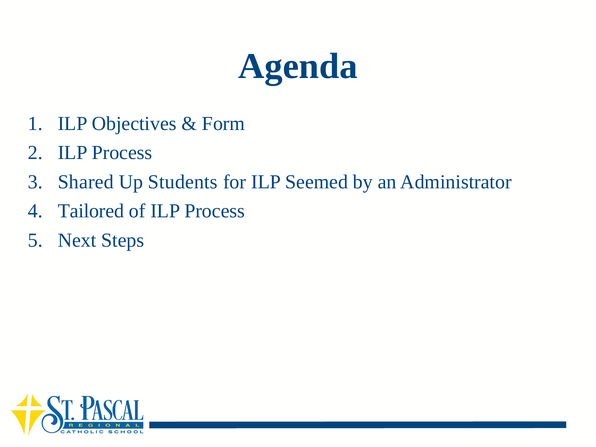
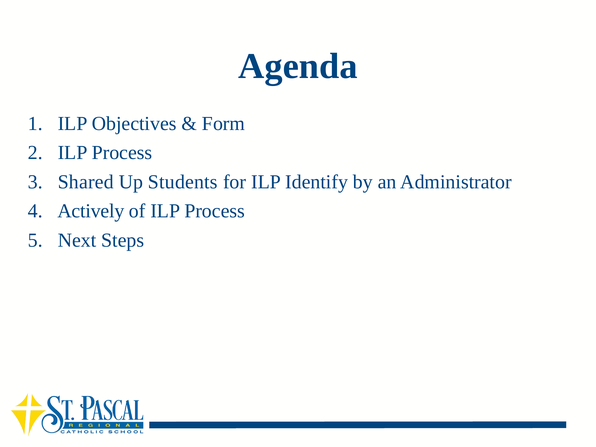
Seemed: Seemed -> Identify
Tailored: Tailored -> Actively
